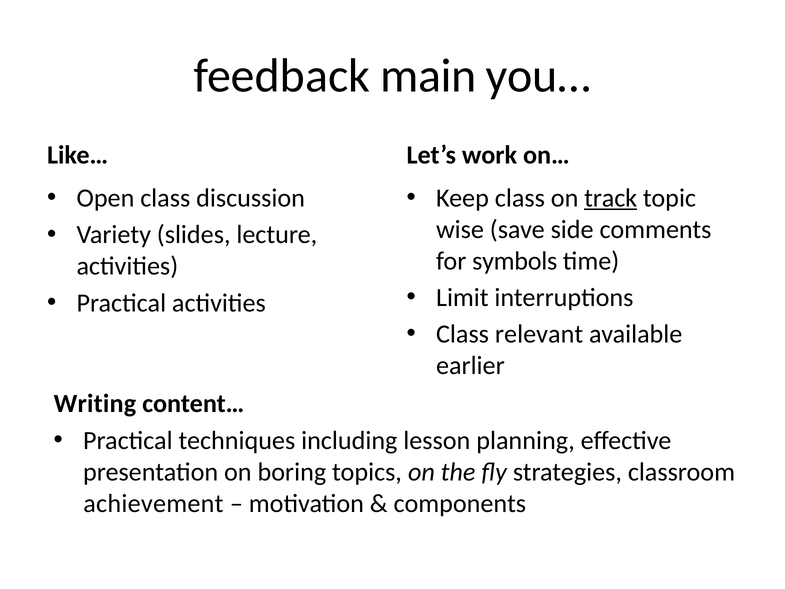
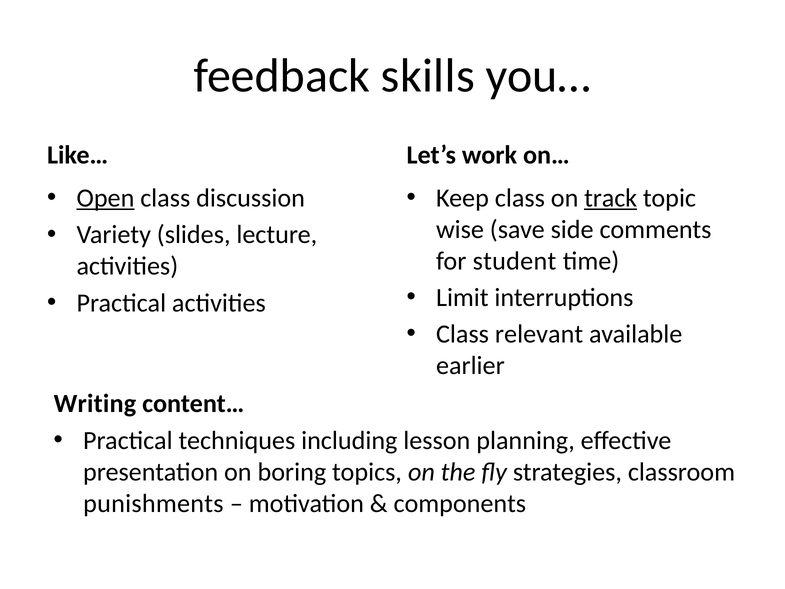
main: main -> skills
Open underline: none -> present
symbols: symbols -> student
achievement: achievement -> punishments
